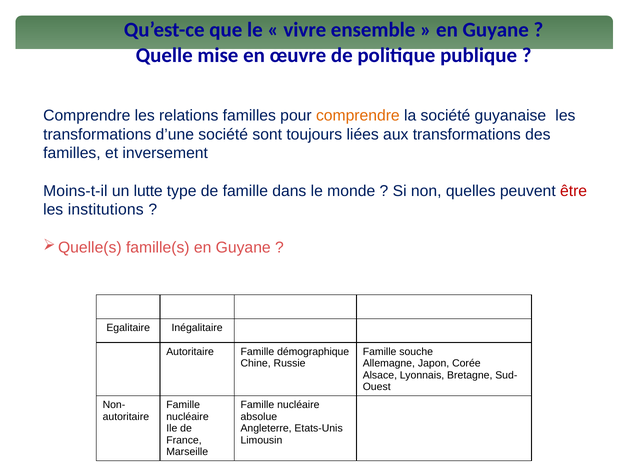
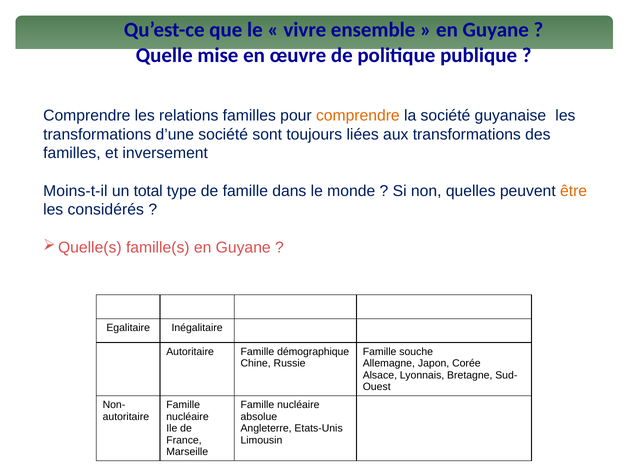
lutte: lutte -> total
être colour: red -> orange
institutions: institutions -> considérés
